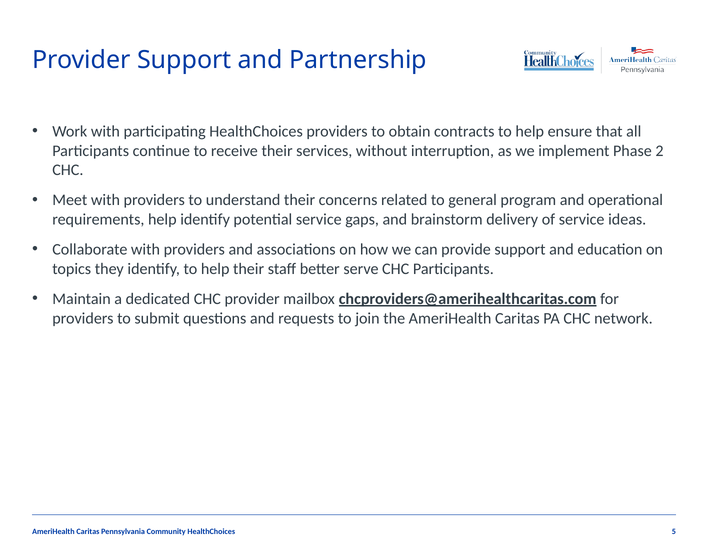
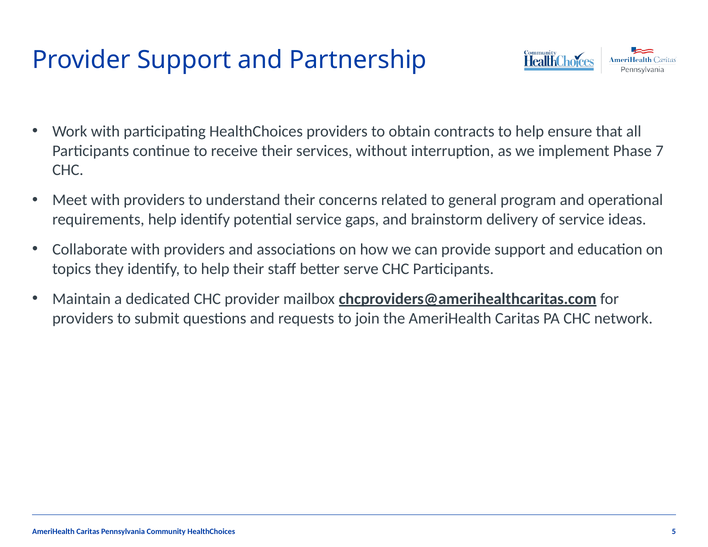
2: 2 -> 7
